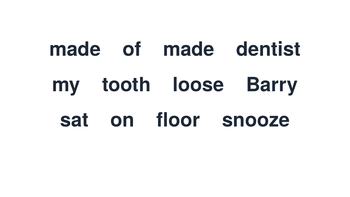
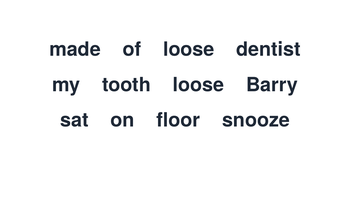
of made: made -> loose
